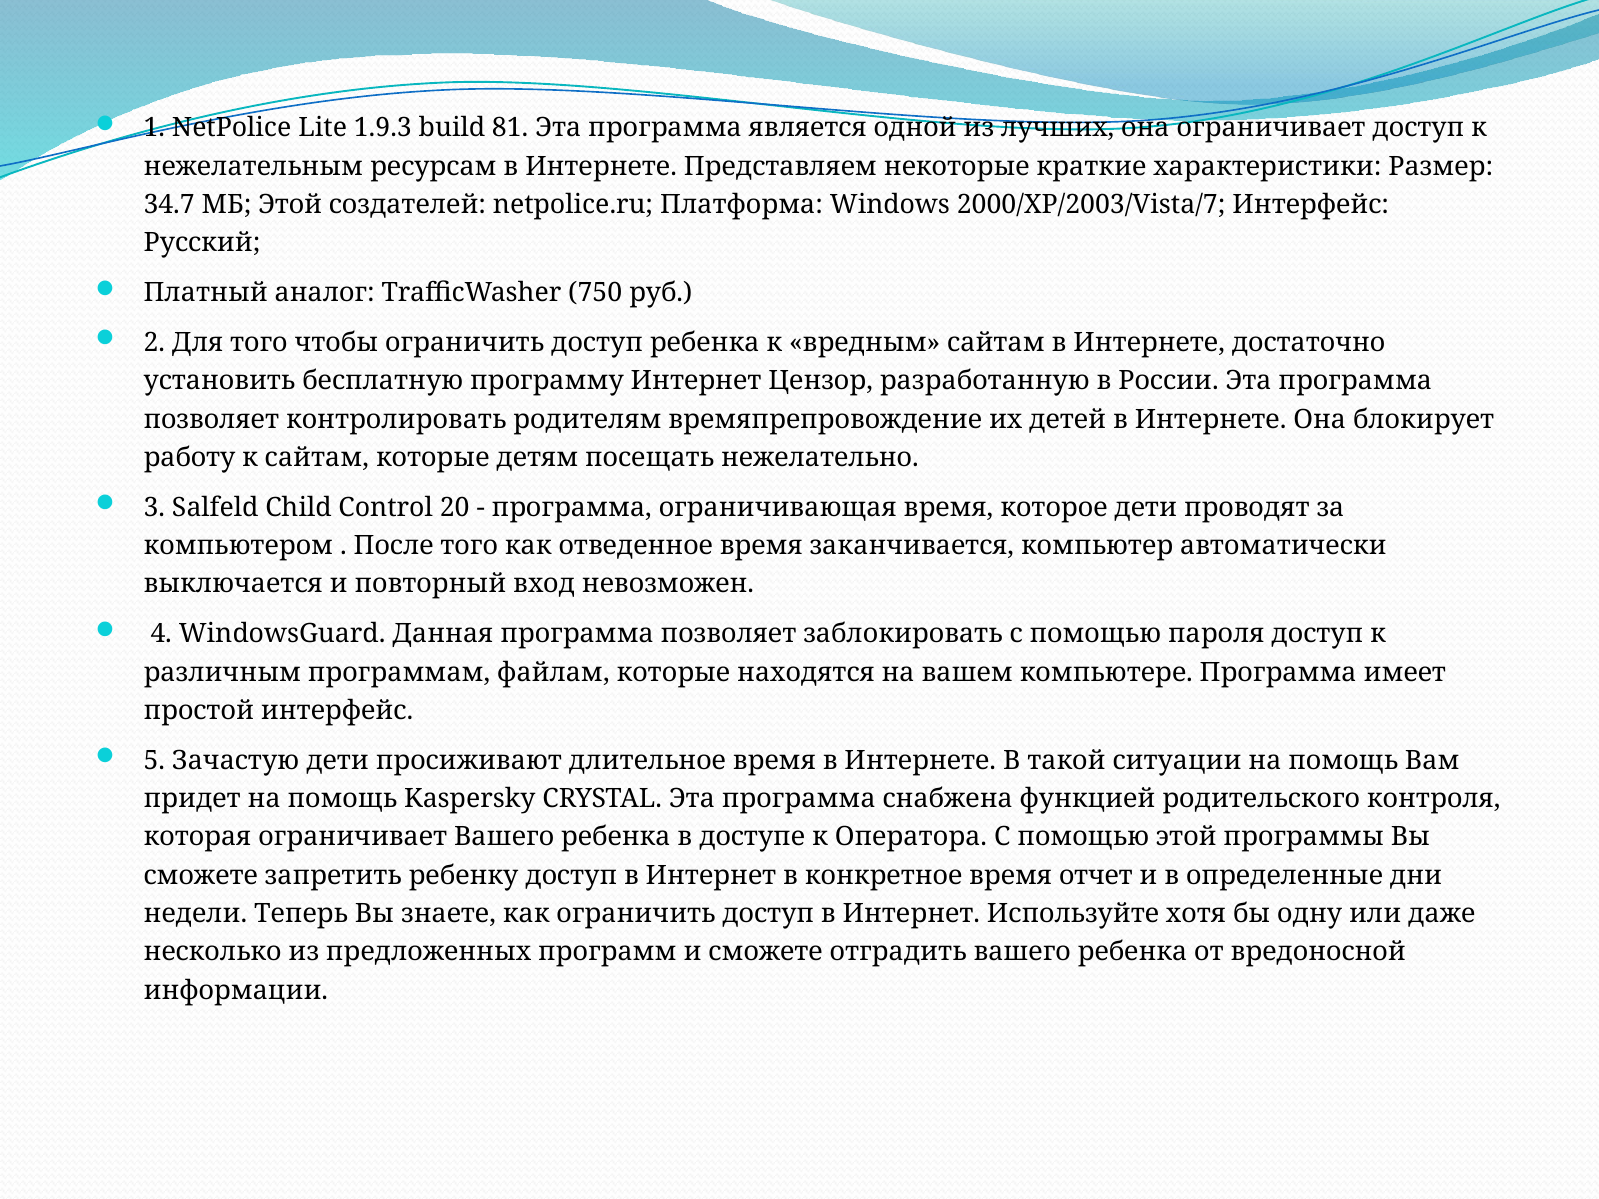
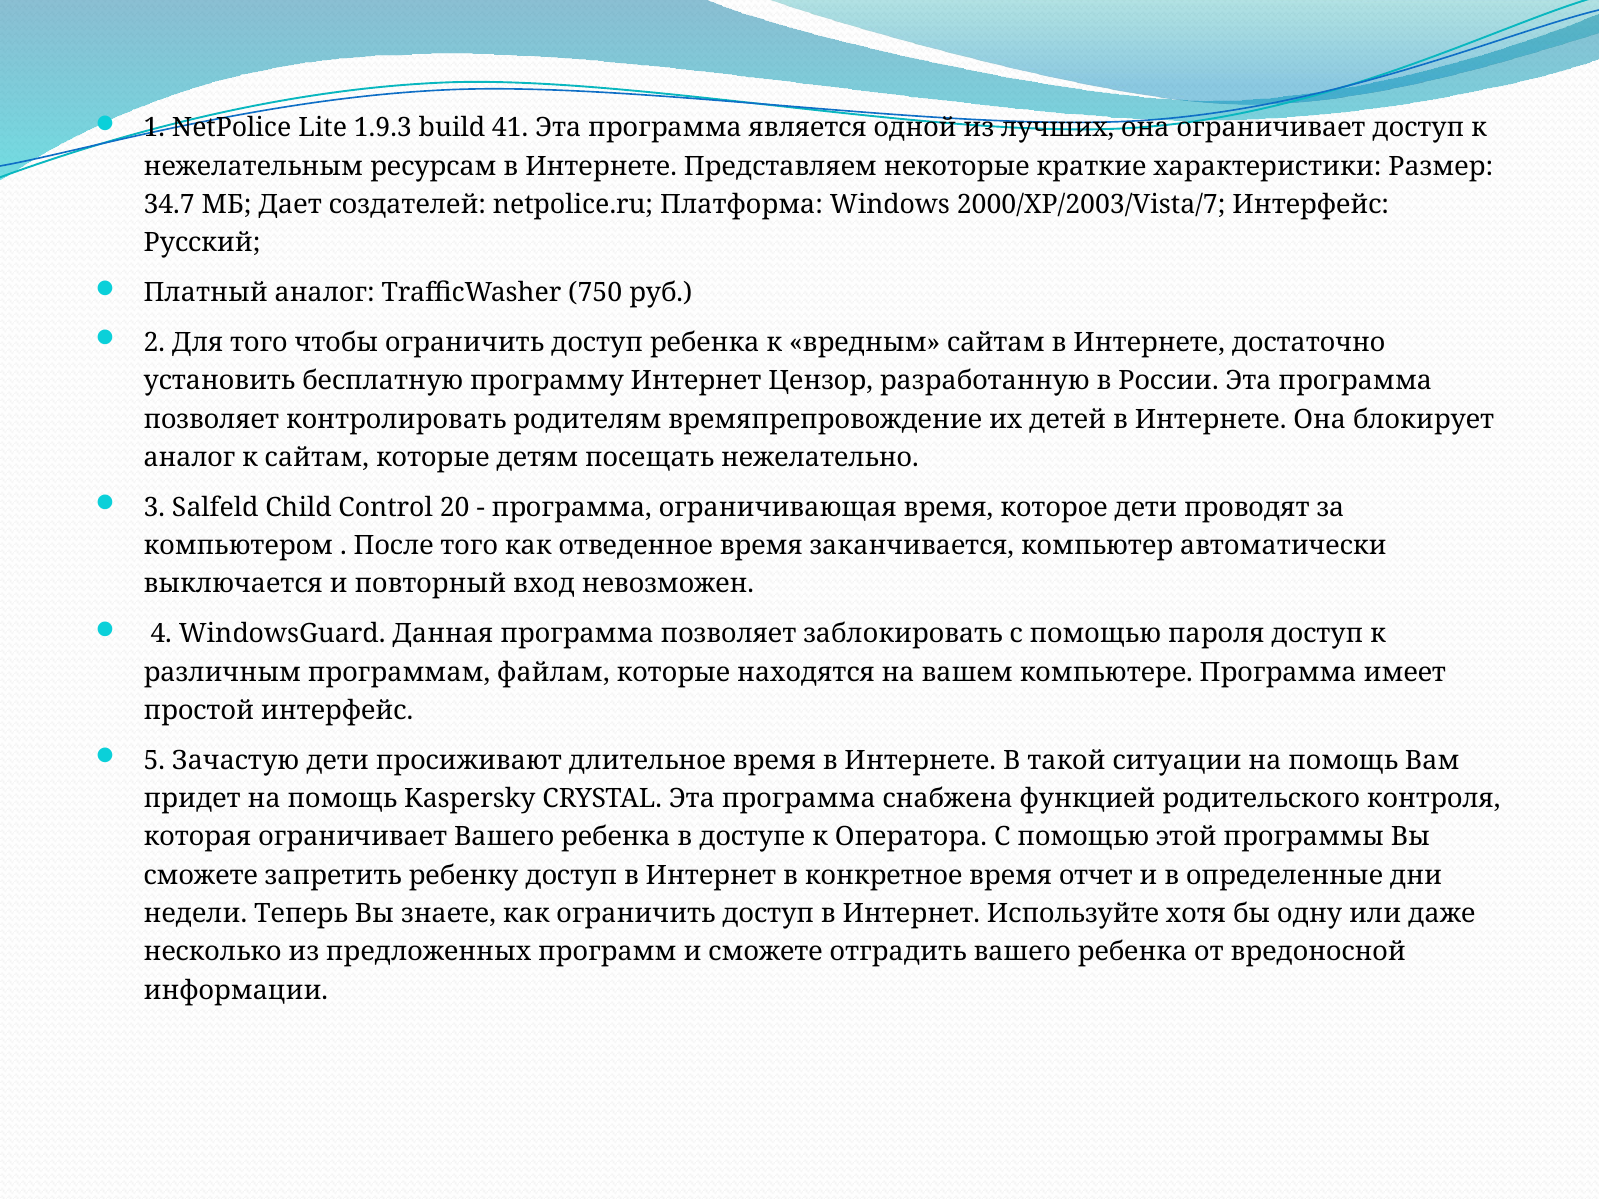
81: 81 -> 41
МБ Этой: Этой -> Дает
работу at (189, 458): работу -> аналог
